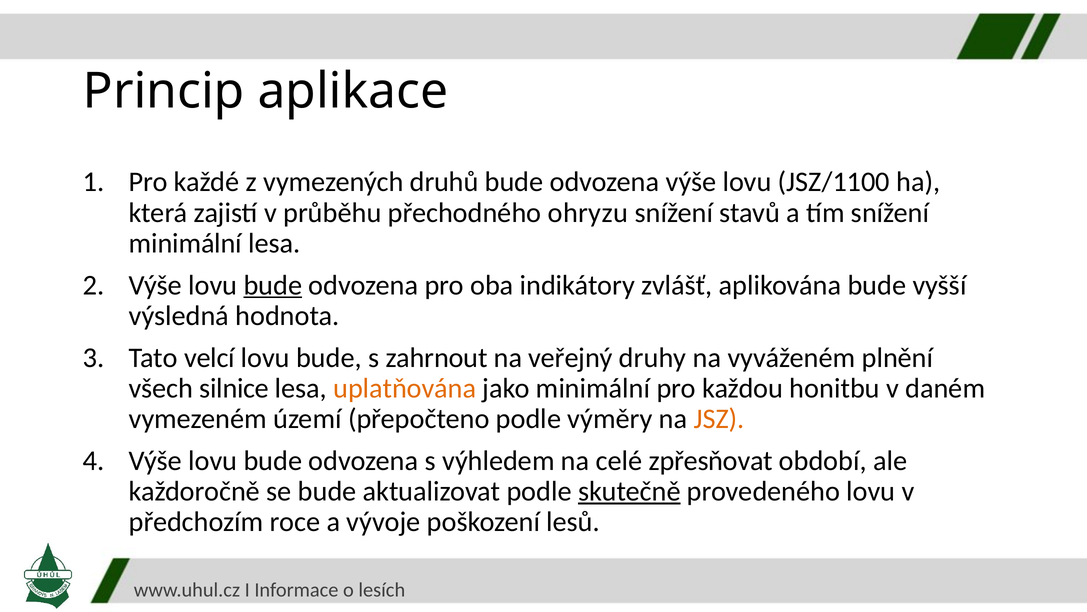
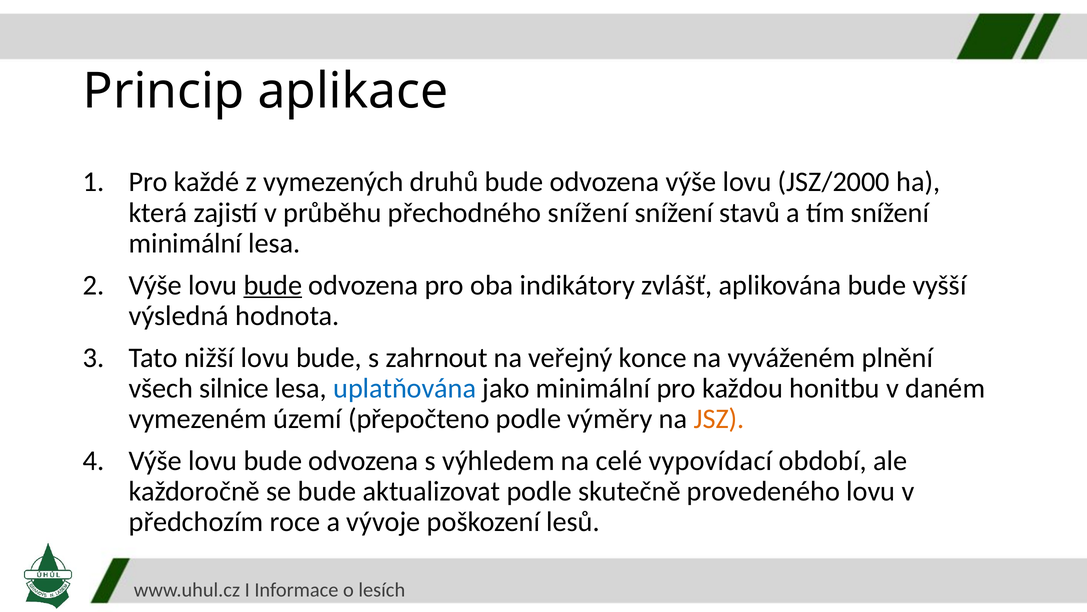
JSZ/1100: JSZ/1100 -> JSZ/2000
přechodného ohryzu: ohryzu -> snížení
velcí: velcí -> nižší
druhy: druhy -> konce
uplatňována colour: orange -> blue
zpřesňovat: zpřesňovat -> vypovídací
skutečně underline: present -> none
